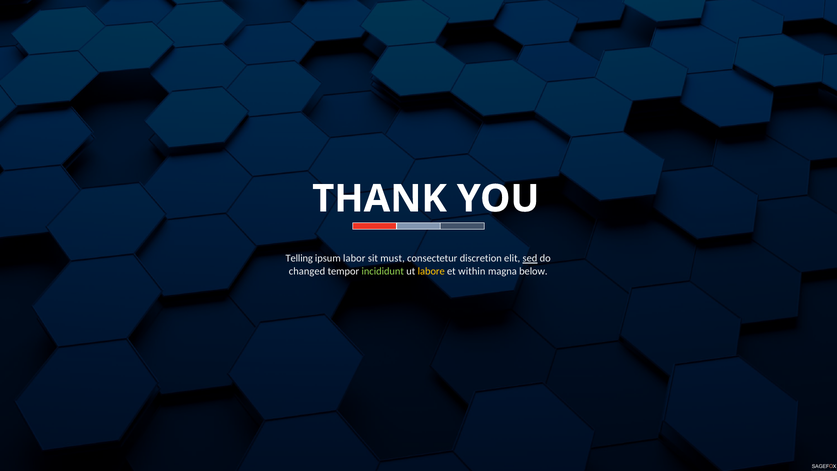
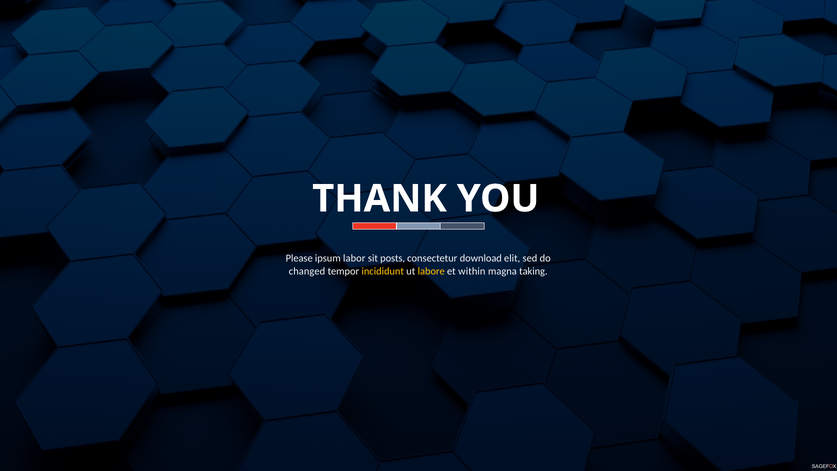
Telling: Telling -> Please
must: must -> posts
discretion: discretion -> download
sed underline: present -> none
incididunt colour: light green -> yellow
below: below -> taking
